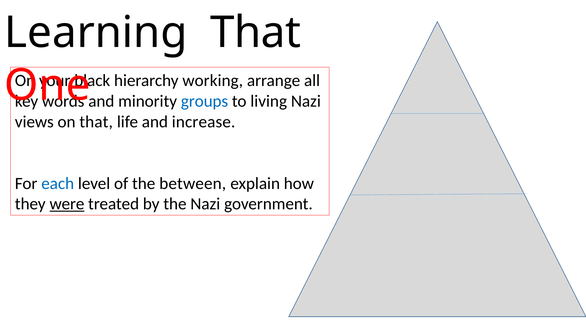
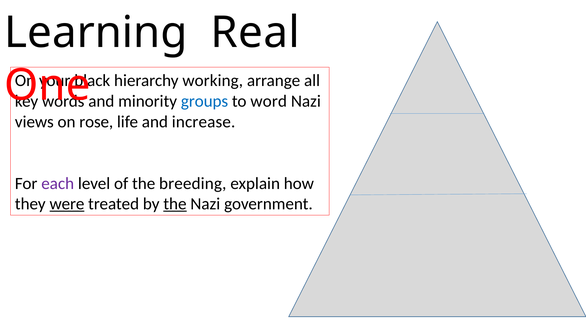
Learning That: That -> Real
living: living -> word
on that: that -> rose
each colour: blue -> purple
between: between -> breeding
the at (175, 204) underline: none -> present
